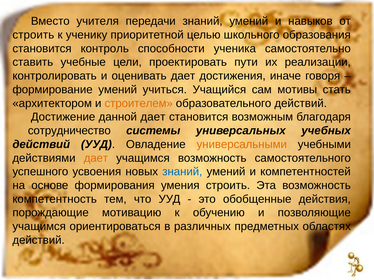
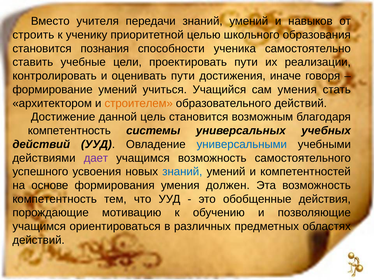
контроль: контроль -> познания
оценивать дает: дает -> пути
сам мотивы: мотивы -> умения
данной дает: дает -> цель
сотрудничество at (69, 131): сотрудничество -> компетентность
универсальными colour: orange -> blue
дает at (96, 158) colour: orange -> purple
умения строить: строить -> должен
